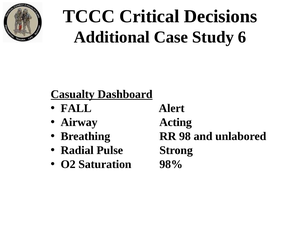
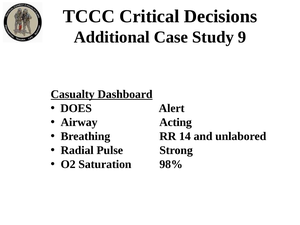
6: 6 -> 9
FALL: FALL -> DOES
98: 98 -> 14
